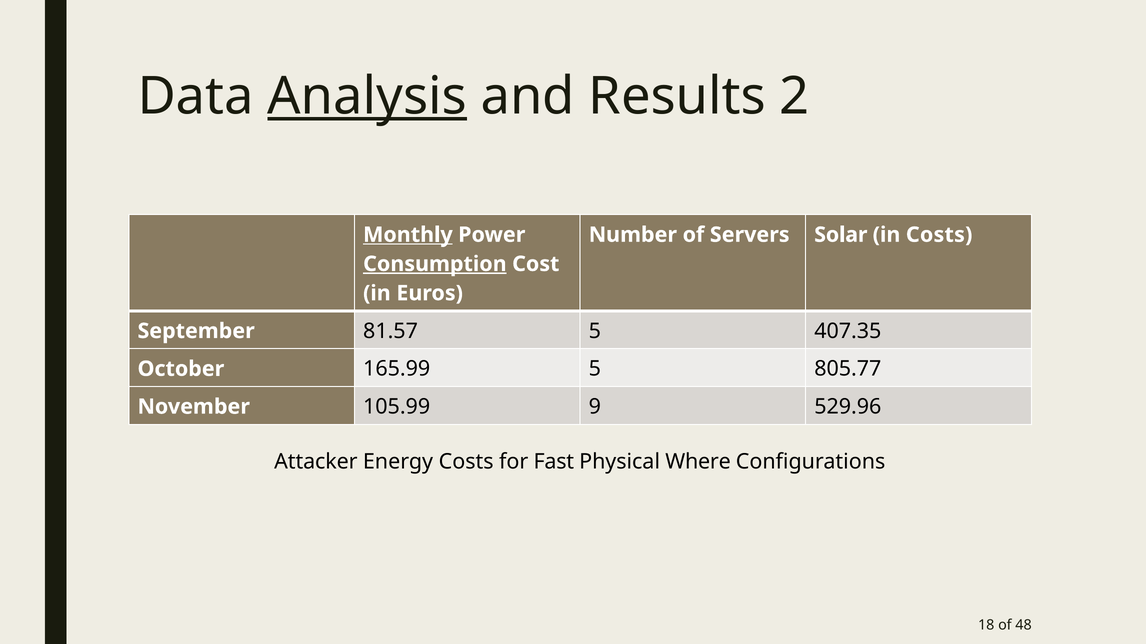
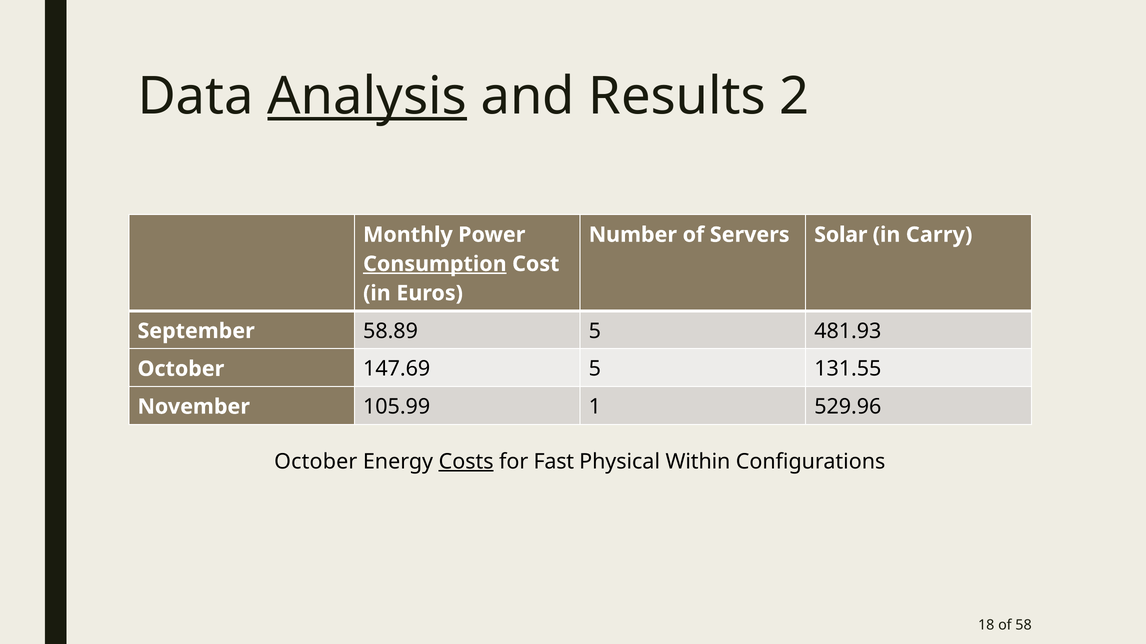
Monthly underline: present -> none
in Costs: Costs -> Carry
81.57: 81.57 -> 58.89
407.35: 407.35 -> 481.93
165.99: 165.99 -> 147.69
805.77: 805.77 -> 131.55
9: 9 -> 1
Attacker at (316, 462): Attacker -> October
Costs at (466, 462) underline: none -> present
Where: Where -> Within
48: 48 -> 58
